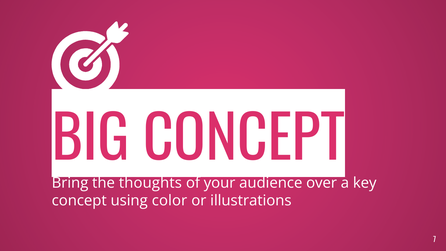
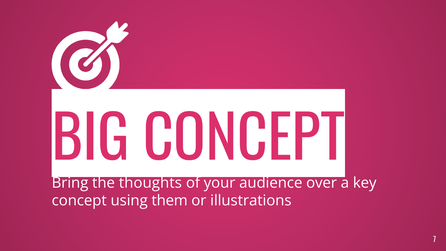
color: color -> them
